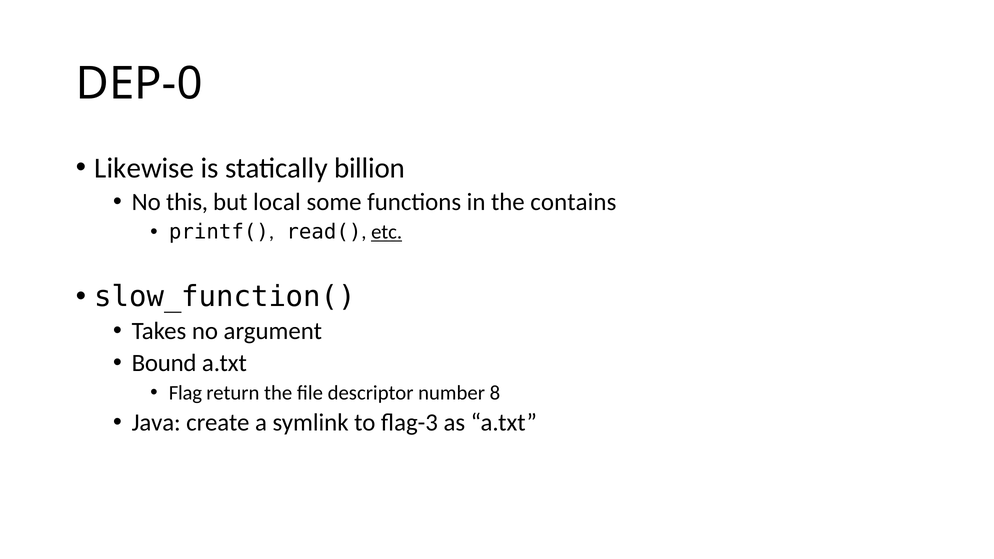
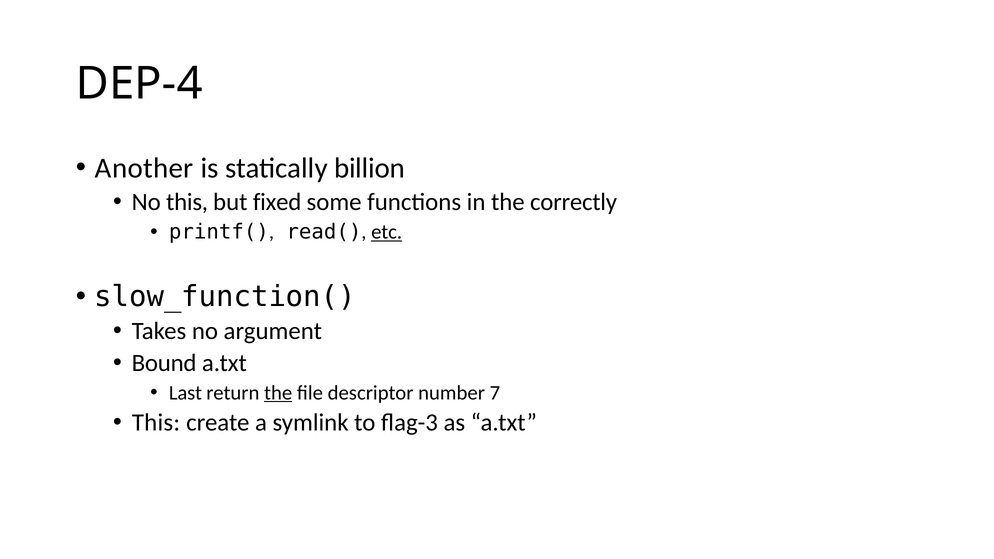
DEP-0: DEP-0 -> DEP-4
Likewise: Likewise -> Another
local: local -> fixed
contains: contains -> correctly
Flag: Flag -> Last
the at (278, 393) underline: none -> present
8: 8 -> 7
Java at (156, 423): Java -> This
